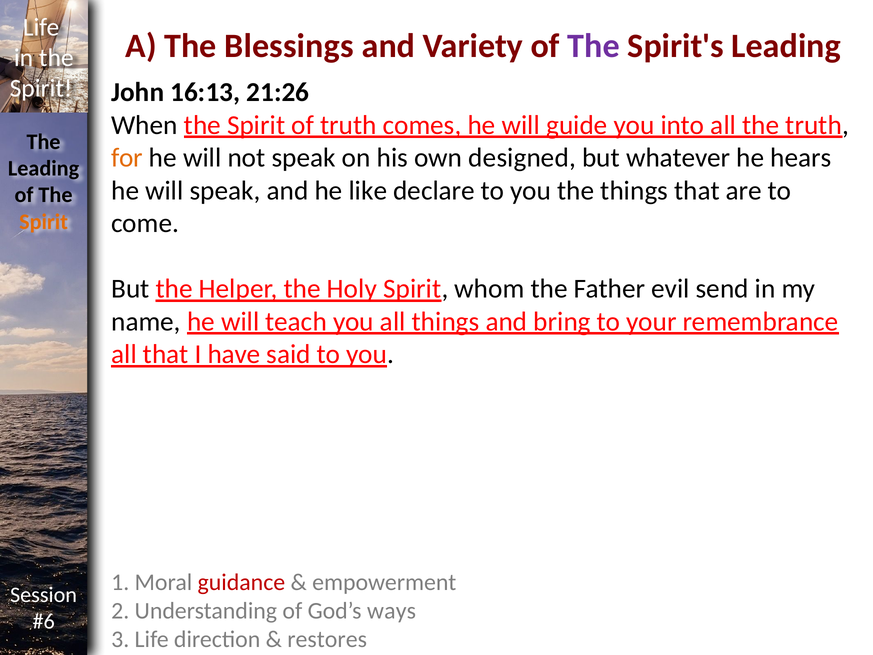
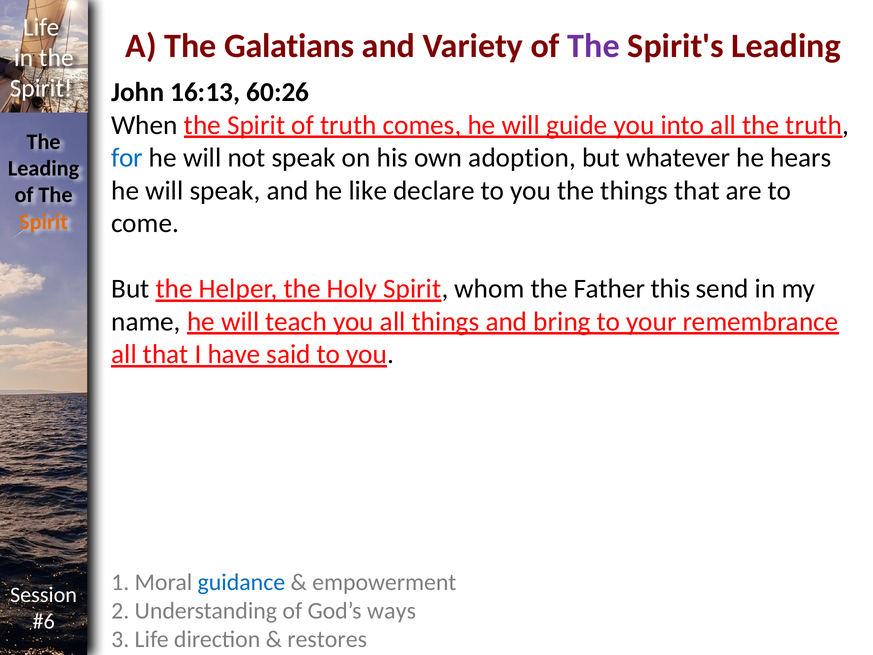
Blessings: Blessings -> Galatians
21:26: 21:26 -> 60:26
for colour: orange -> blue
designed: designed -> adoption
evil: evil -> this
guidance colour: red -> blue
